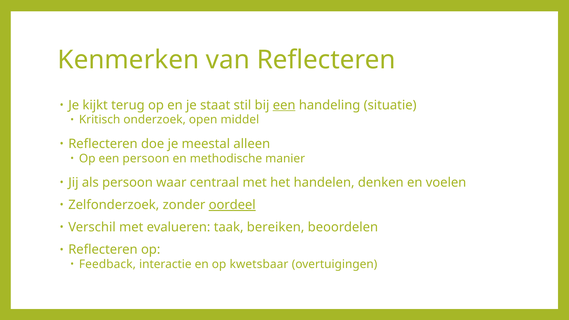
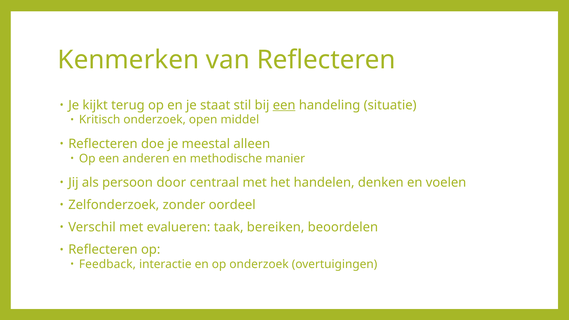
een persoon: persoon -> anderen
waar: waar -> door
oordeel underline: present -> none
op kwetsbaar: kwetsbaar -> onderzoek
